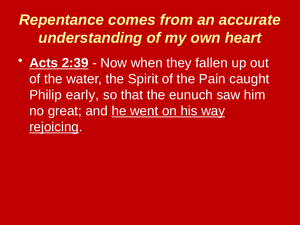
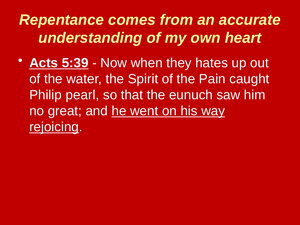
2:39: 2:39 -> 5:39
fallen: fallen -> hates
early: early -> pearl
